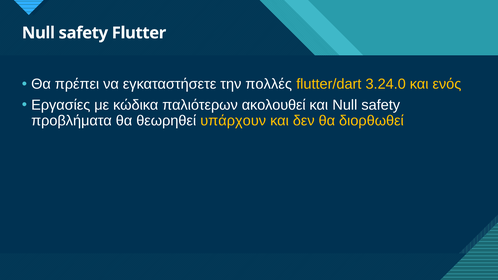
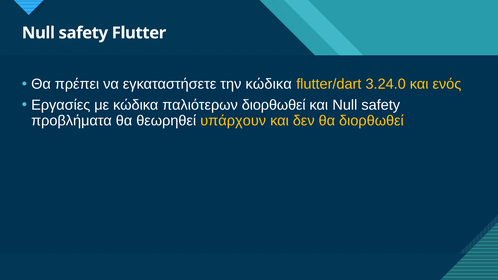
την πολλές: πολλές -> κώδικα
παλιότερων ακολουθεί: ακολουθεί -> διορθωθεί
